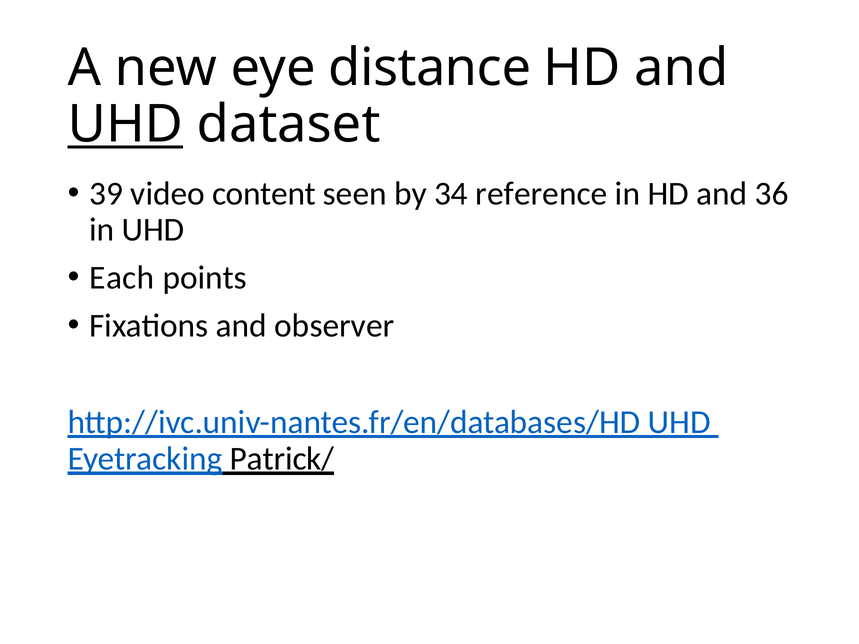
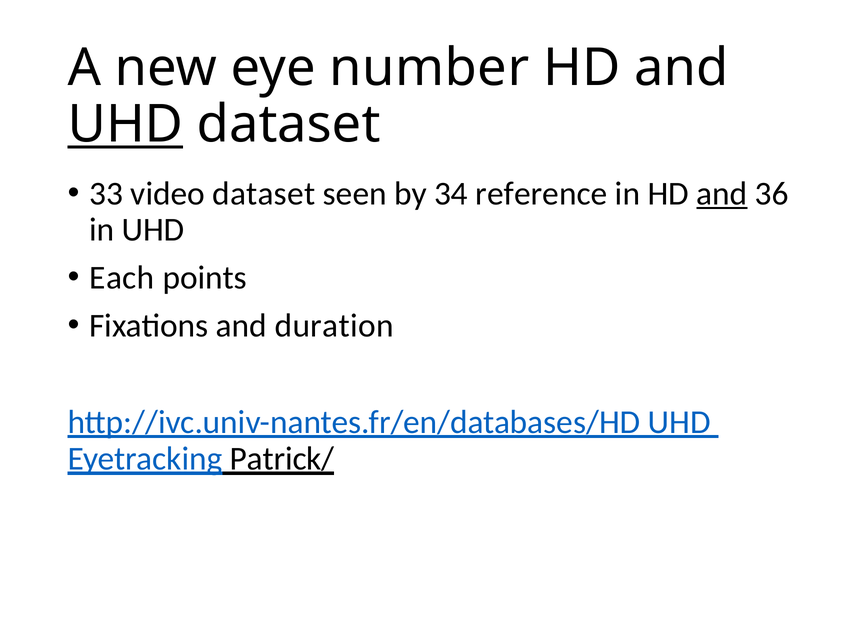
distance: distance -> number
39: 39 -> 33
video content: content -> dataset
and at (722, 194) underline: none -> present
observer: observer -> duration
